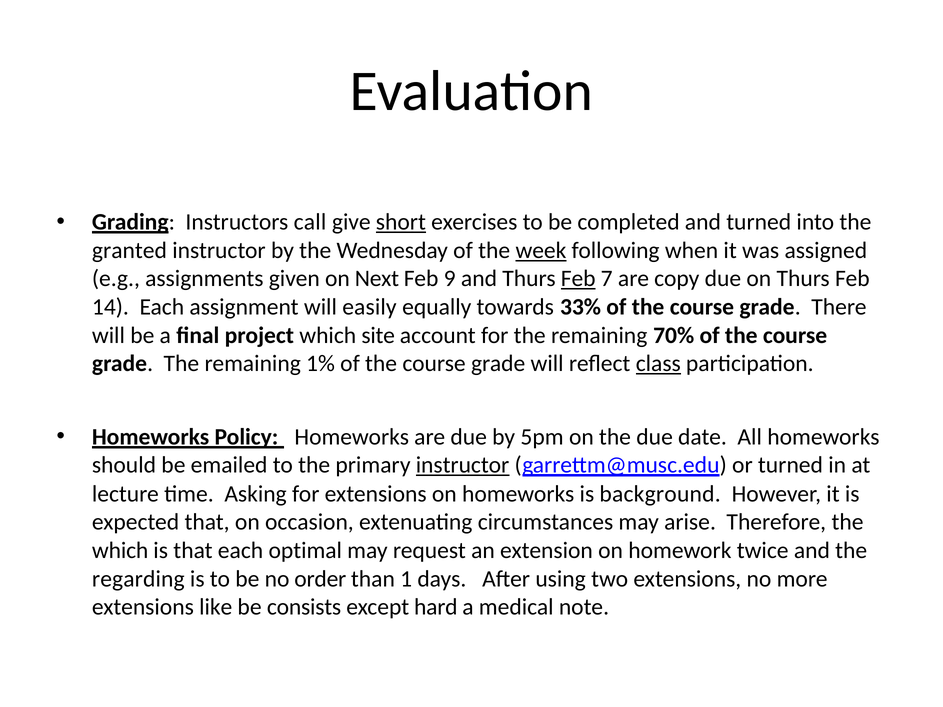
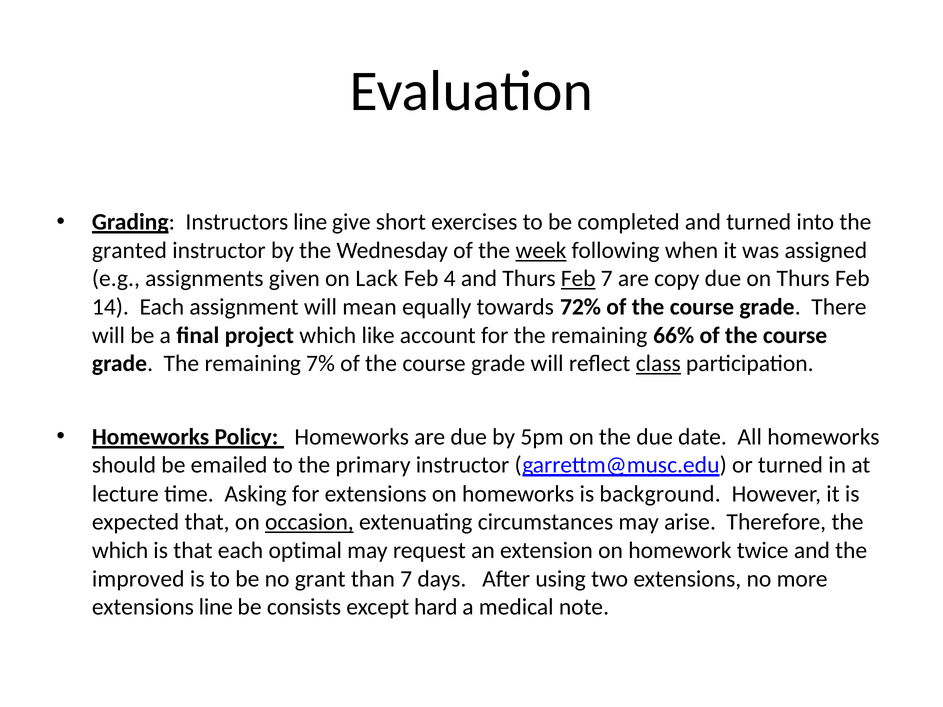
Instructors call: call -> line
short underline: present -> none
Next: Next -> Lack
9: 9 -> 4
easily: easily -> mean
33%: 33% -> 72%
site: site -> like
70%: 70% -> 66%
1%: 1% -> 7%
instructor at (463, 465) underline: present -> none
occasion underline: none -> present
regarding: regarding -> improved
order: order -> grant
than 1: 1 -> 7
extensions like: like -> line
